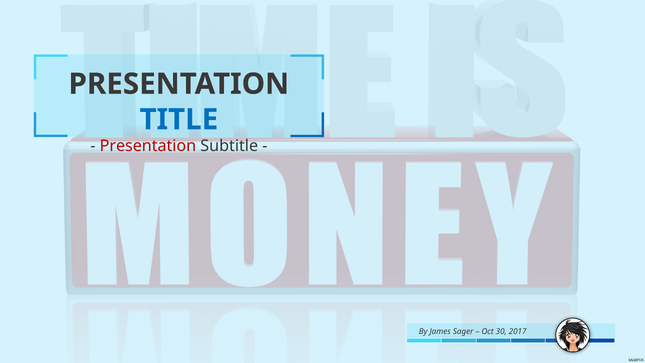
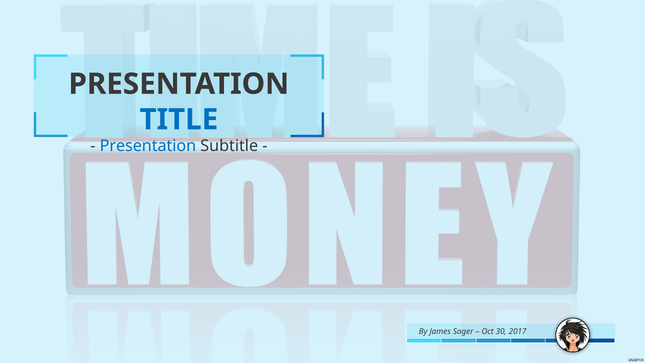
Presentation at (148, 146) colour: red -> blue
